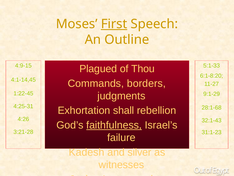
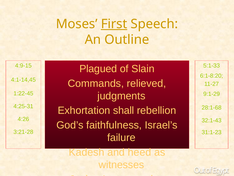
Thou: Thou -> Slain
borders: borders -> relieved
faithfulness underline: present -> none
silver: silver -> heed
